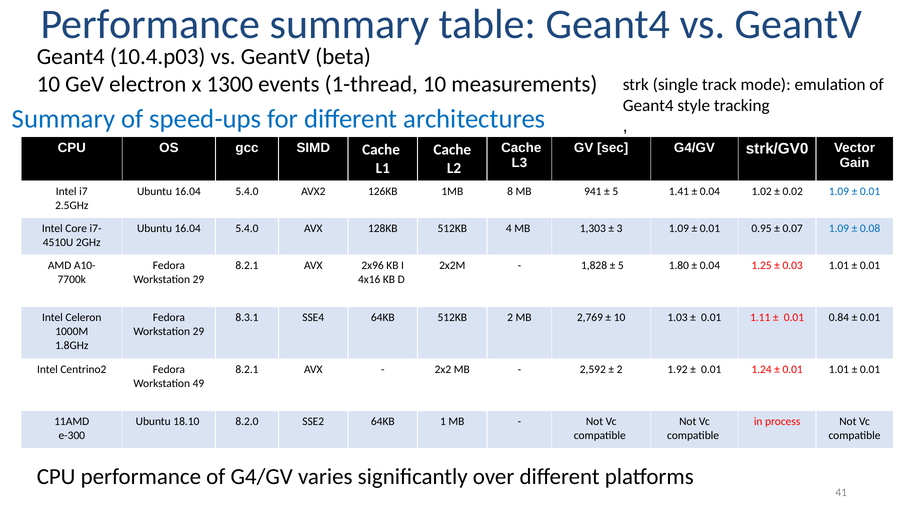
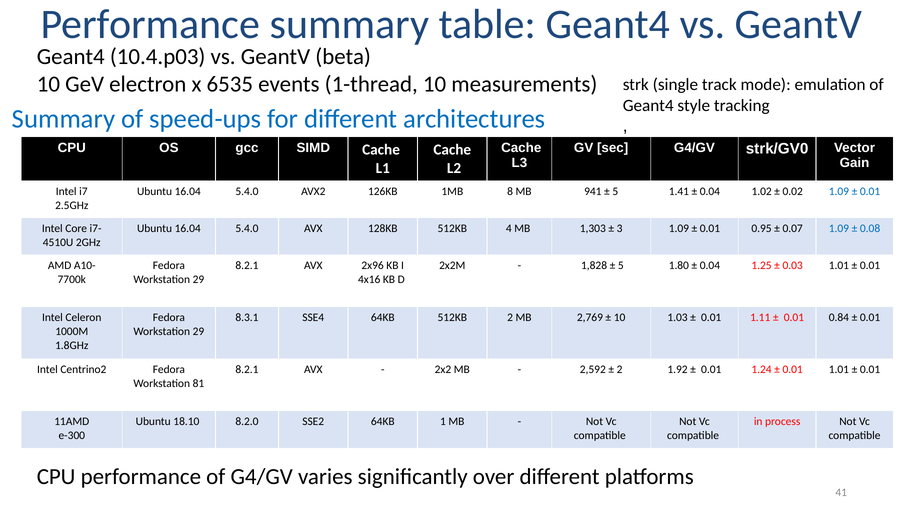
1300: 1300 -> 6535
49: 49 -> 81
